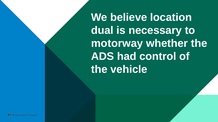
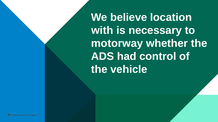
dual: dual -> with
